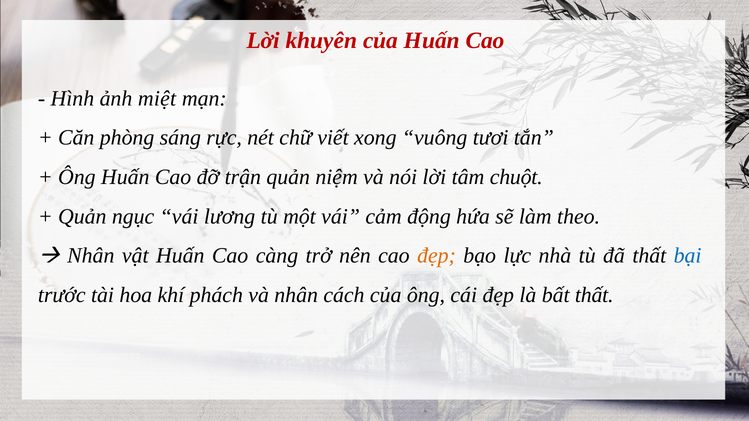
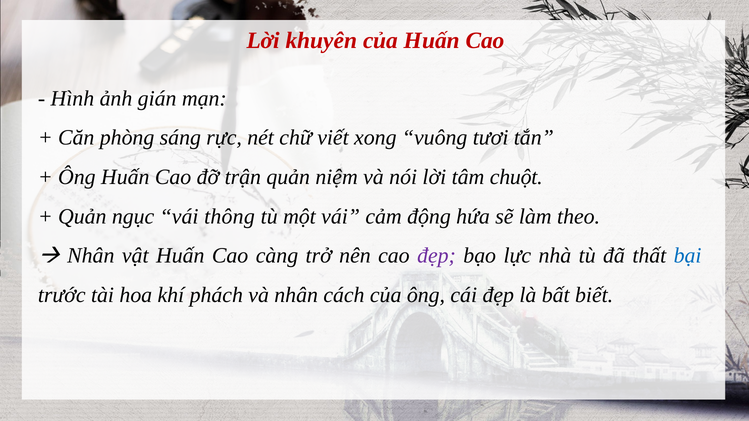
miệt: miệt -> gián
lương: lương -> thông
đẹp at (437, 256) colour: orange -> purple
bất thất: thất -> biết
